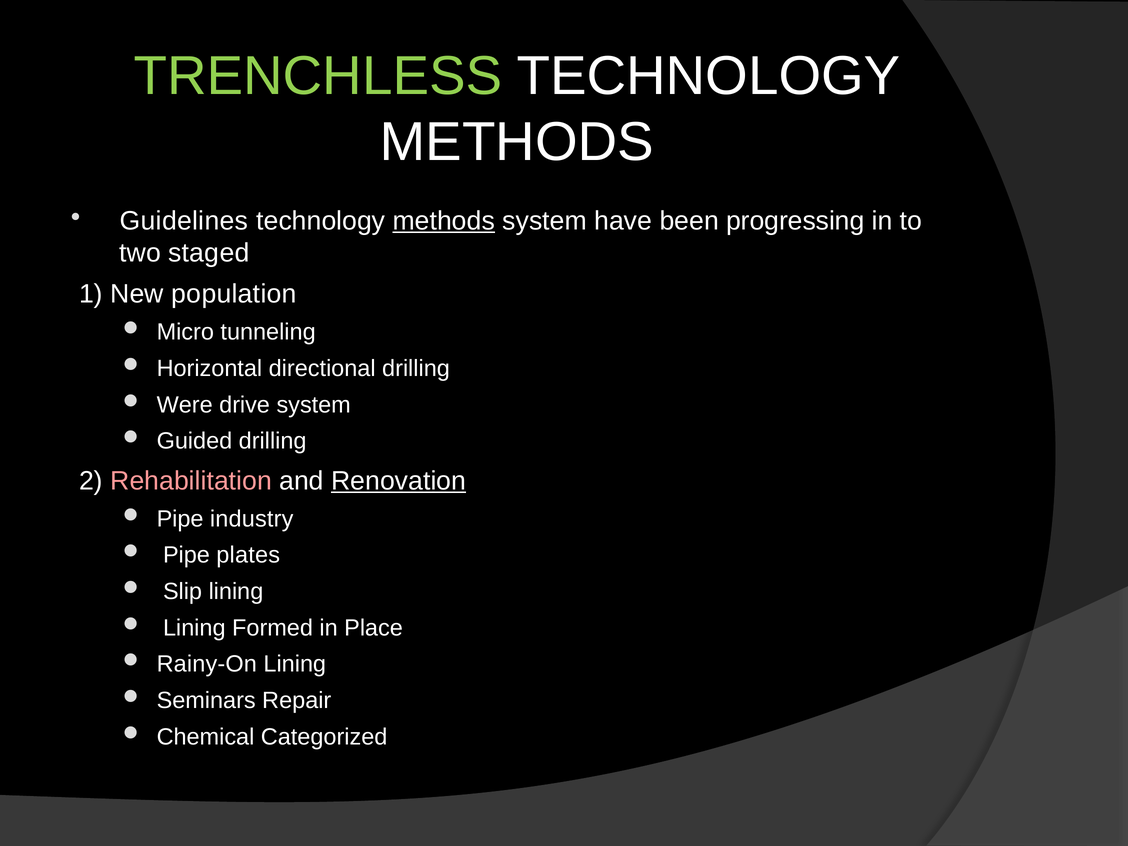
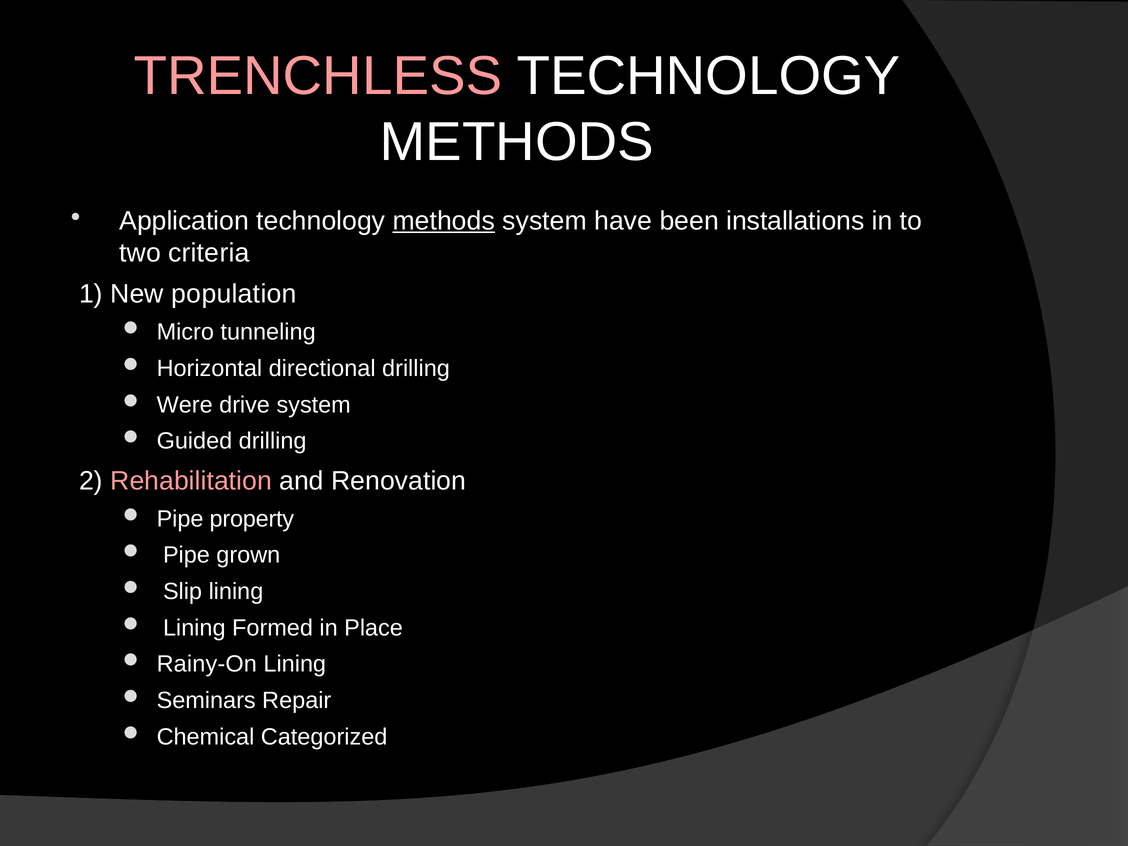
TRENCHLESS colour: light green -> pink
Guidelines: Guidelines -> Application
progressing: progressing -> installations
staged: staged -> criteria
Renovation underline: present -> none
industry: industry -> property
plates: plates -> grown
